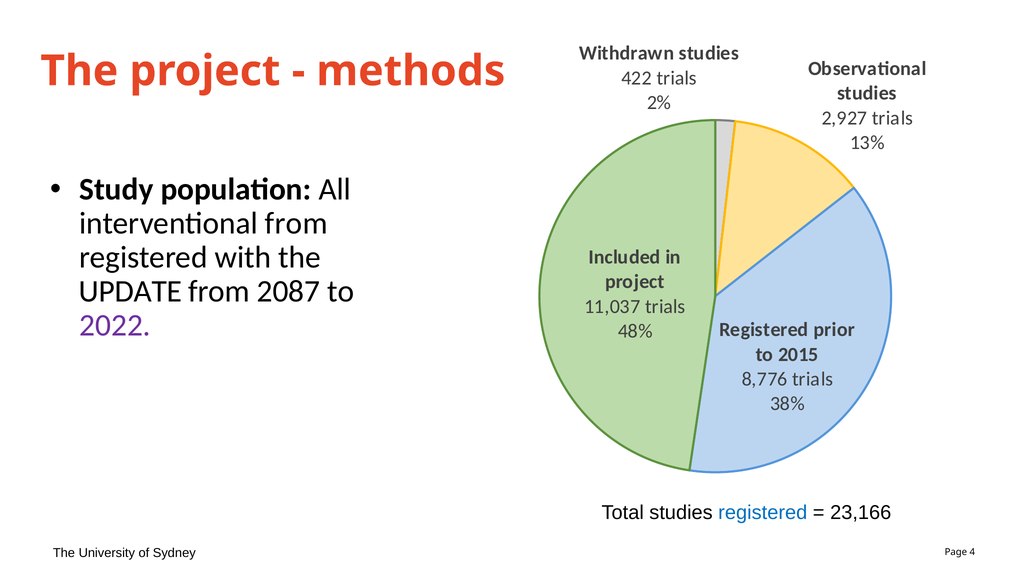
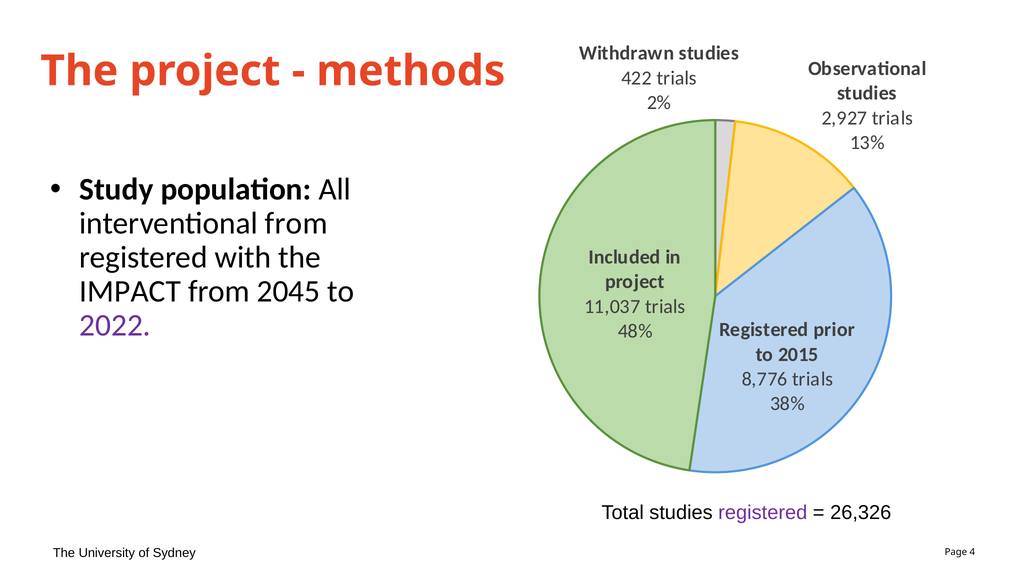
UPDATE: UPDATE -> IMPACT
2087: 2087 -> 2045
registered at (763, 512) colour: blue -> purple
23,166: 23,166 -> 26,326
